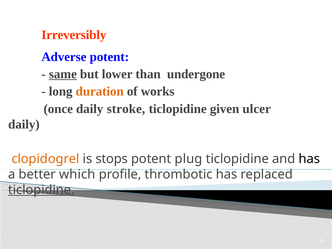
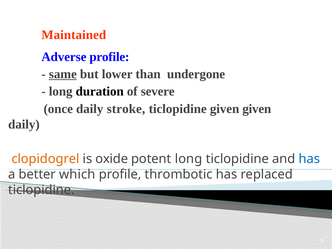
Irreversibly: Irreversibly -> Maintained
Adverse potent: potent -> profile
duration colour: orange -> black
works: works -> severe
given ulcer: ulcer -> given
stops: stops -> oxide
potent plug: plug -> long
has at (309, 159) colour: black -> blue
ticlopidine at (41, 190) underline: present -> none
